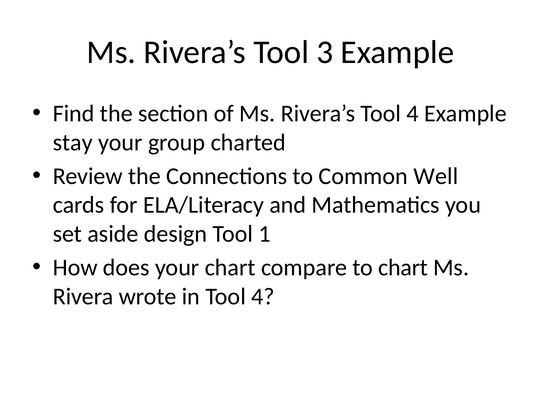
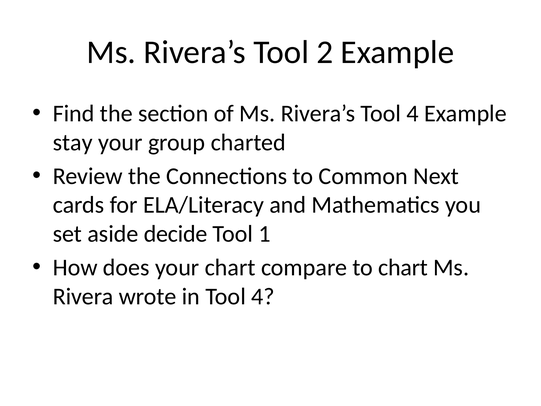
3: 3 -> 2
Well: Well -> Next
design: design -> decide
